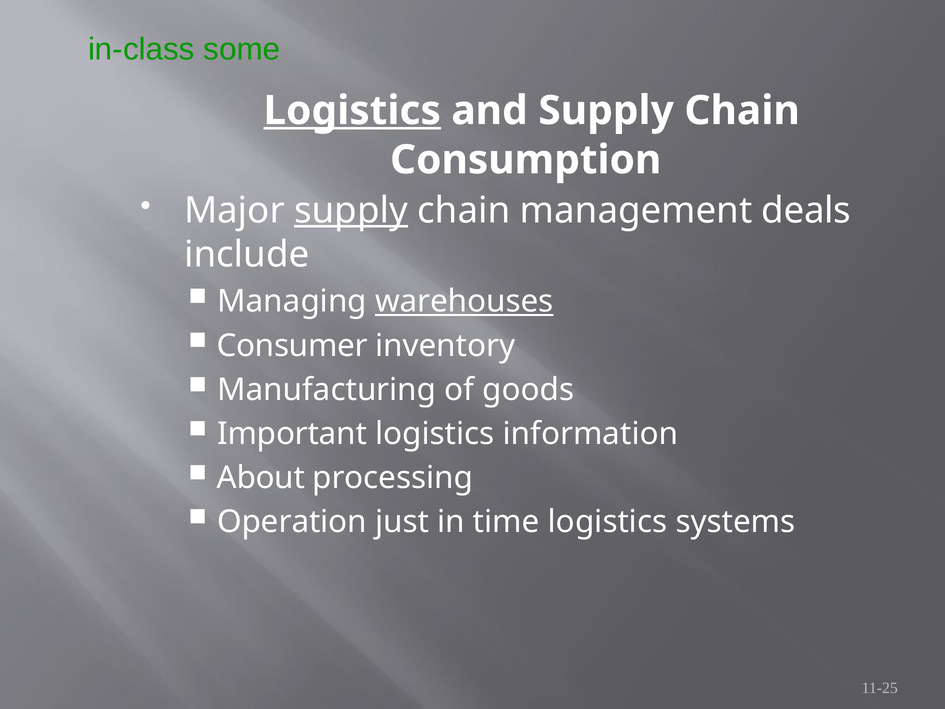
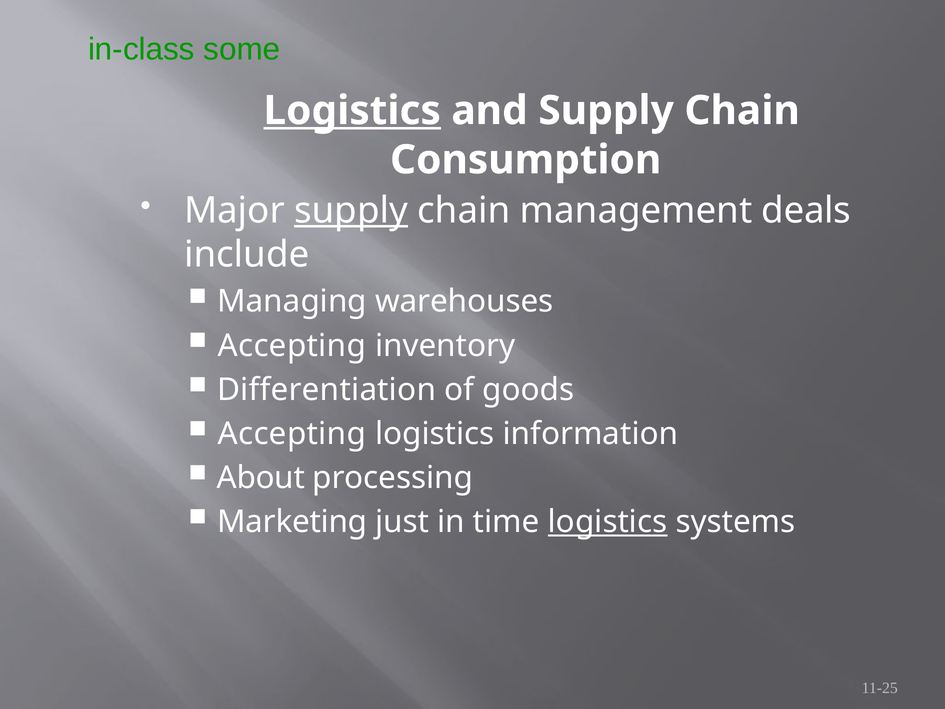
warehouses underline: present -> none
Consumer at (292, 346): Consumer -> Accepting
Manufacturing: Manufacturing -> Differentiation
Important at (292, 434): Important -> Accepting
Operation: Operation -> Marketing
logistics at (608, 522) underline: none -> present
